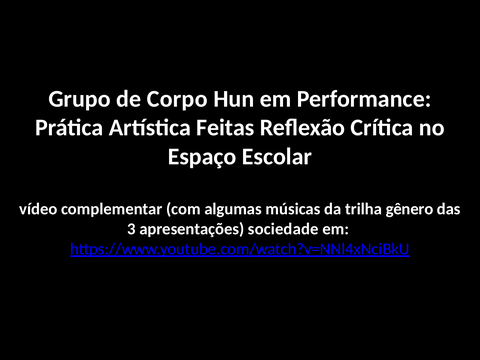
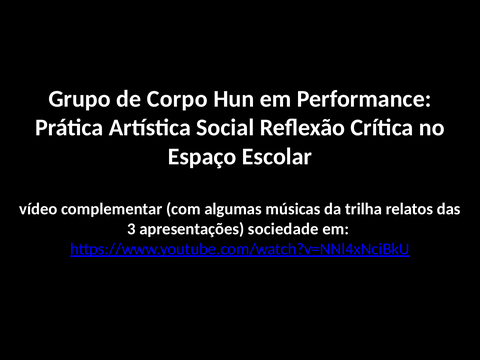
Feitas: Feitas -> Social
gênero: gênero -> relatos
